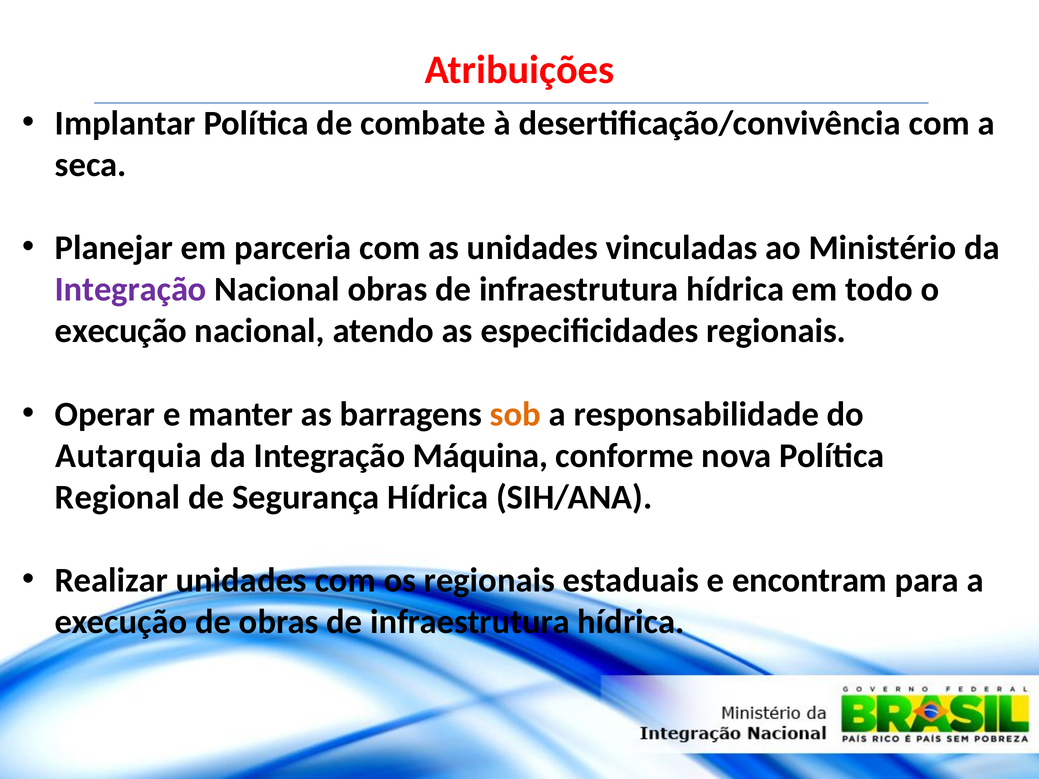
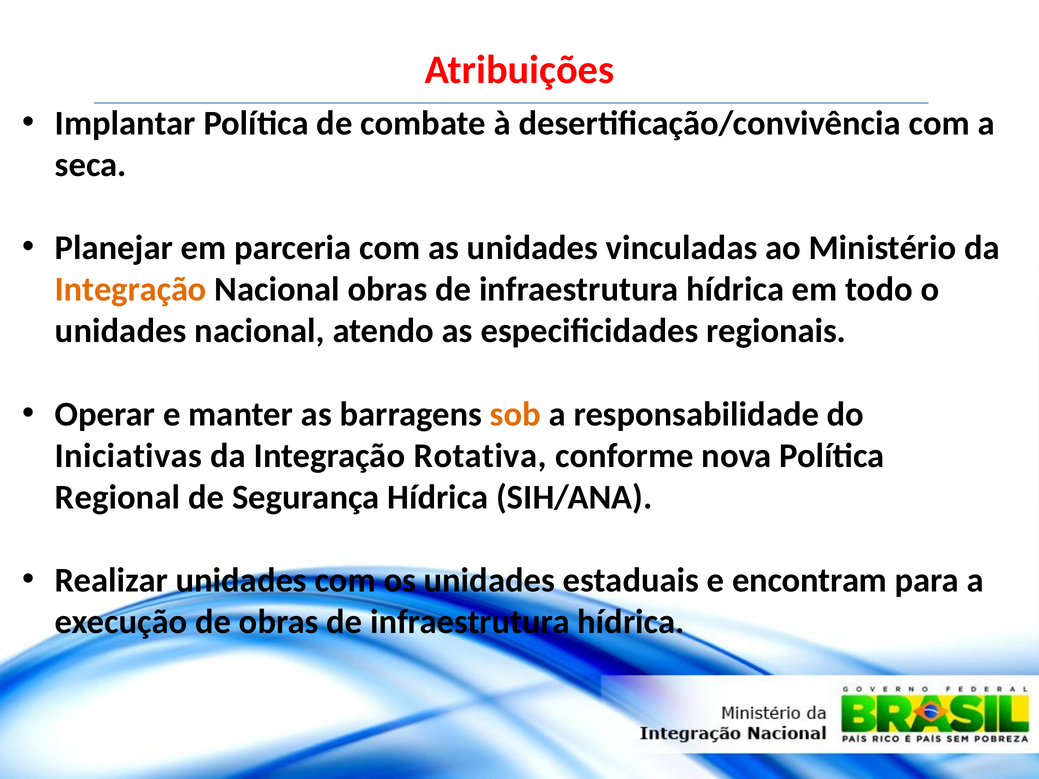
Integração at (131, 290) colour: purple -> orange
execução at (121, 331): execução -> unidades
Autarquia: Autarquia -> Iniciativas
Máquina: Máquina -> Rotativa
os regionais: regionais -> unidades
